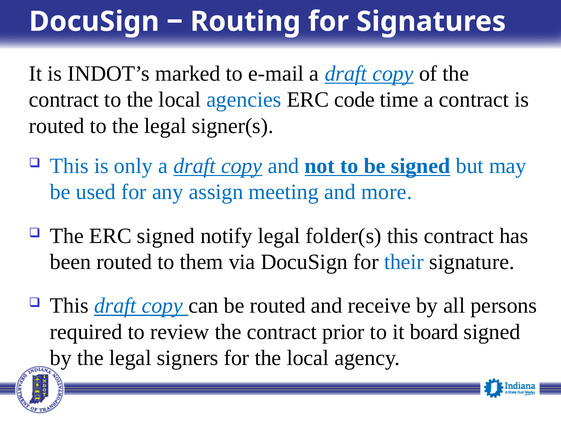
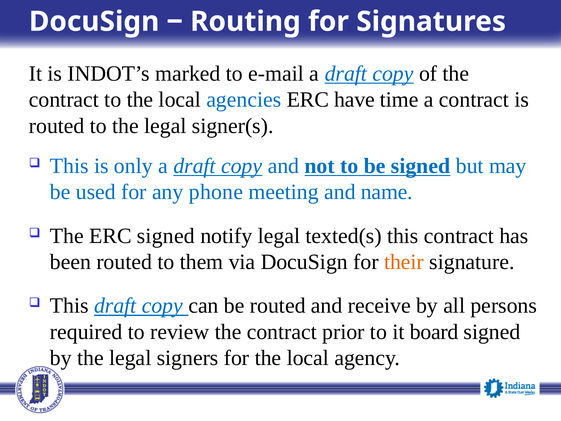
code: code -> have
assign: assign -> phone
more: more -> name
folder(s: folder(s -> texted(s
their colour: blue -> orange
